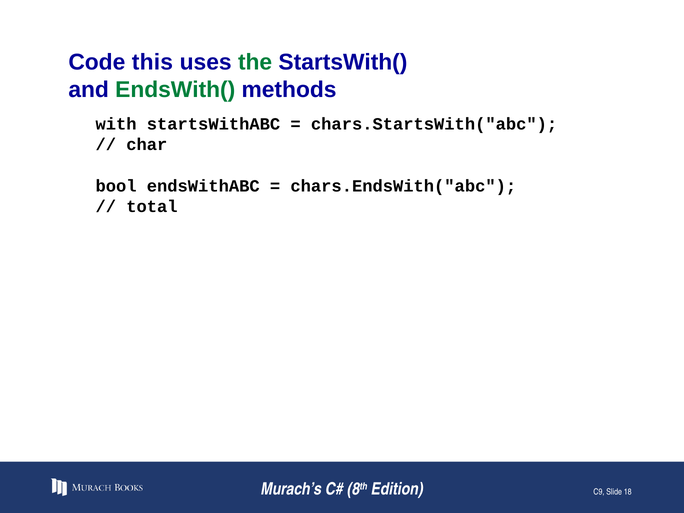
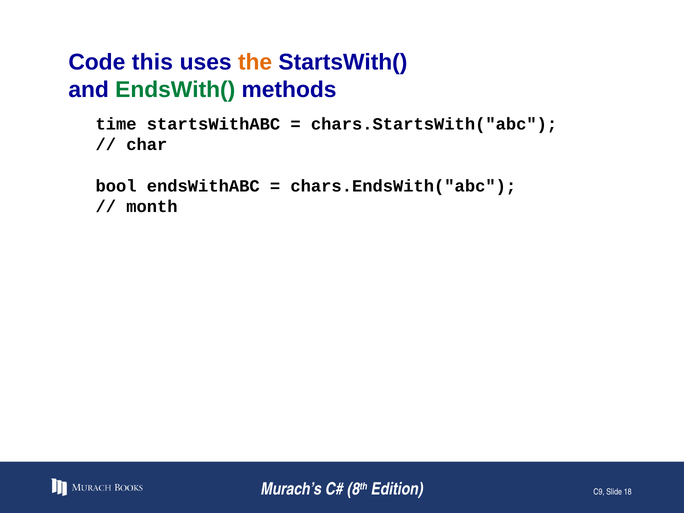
the colour: green -> orange
with: with -> time
total: total -> month
